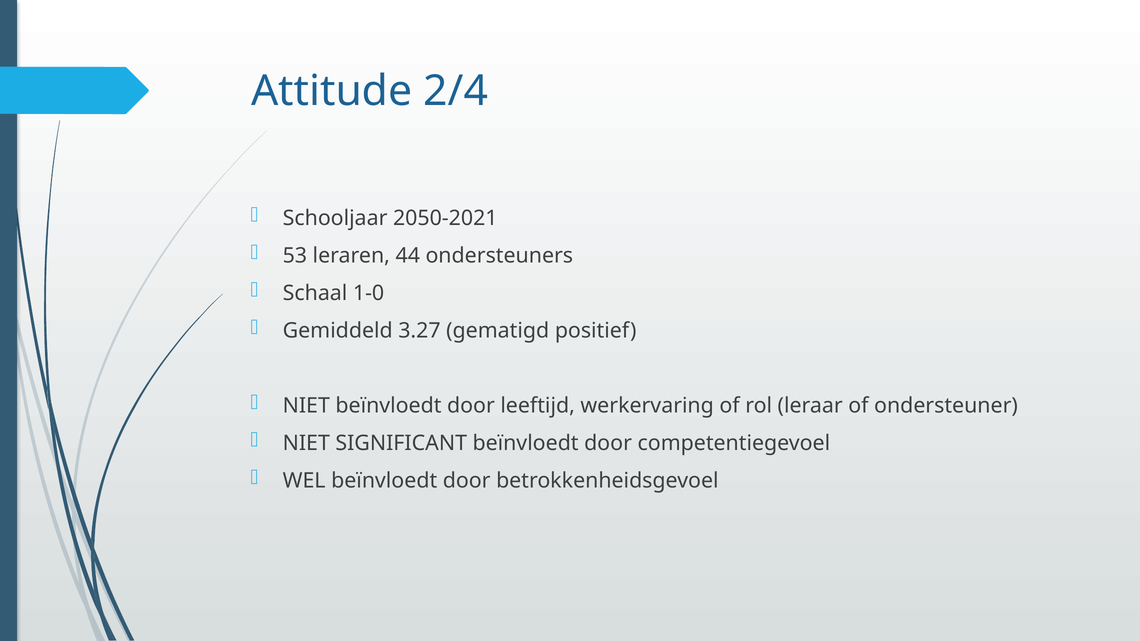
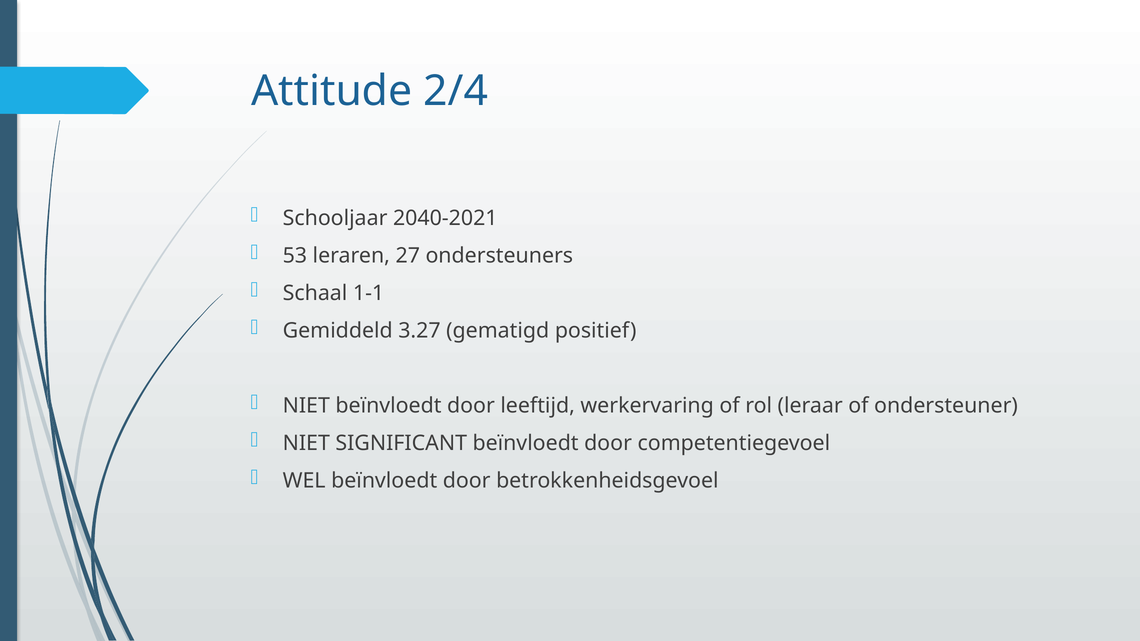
2050-2021: 2050-2021 -> 2040-2021
44: 44 -> 27
1-0: 1-0 -> 1-1
